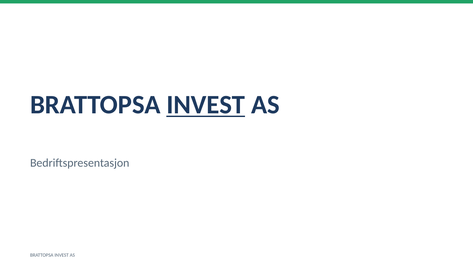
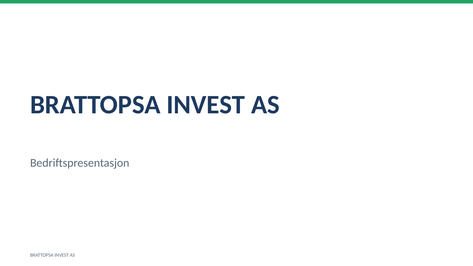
INVEST at (206, 105) underline: present -> none
